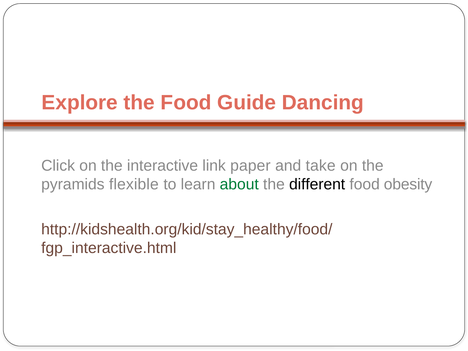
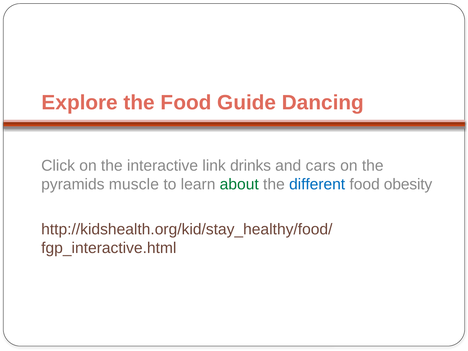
paper: paper -> drinks
take: take -> cars
flexible: flexible -> muscle
different colour: black -> blue
